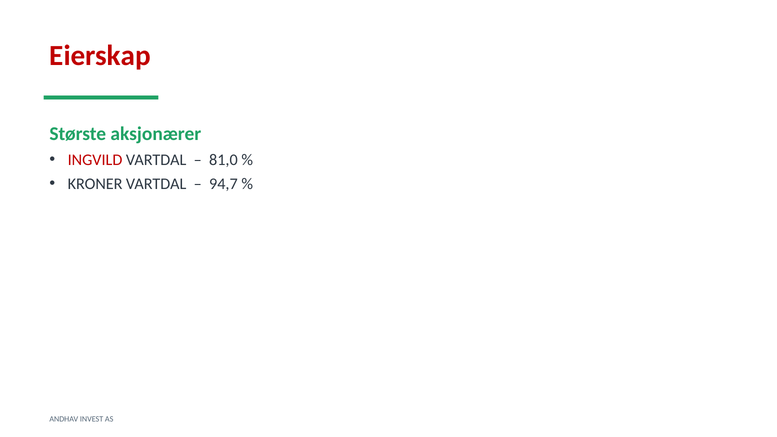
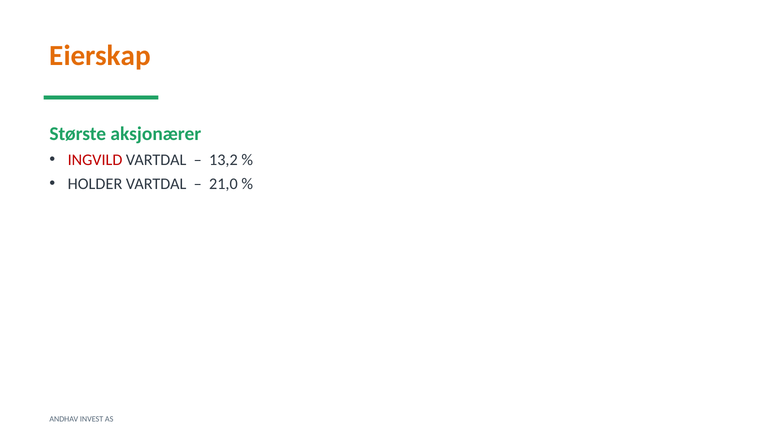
Eierskap colour: red -> orange
81,0: 81,0 -> 13,2
KRONER: KRONER -> HOLDER
94,7: 94,7 -> 21,0
